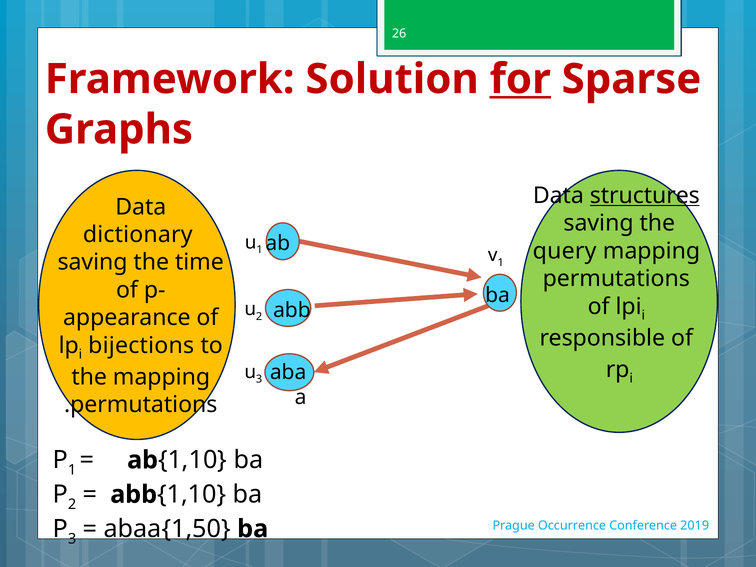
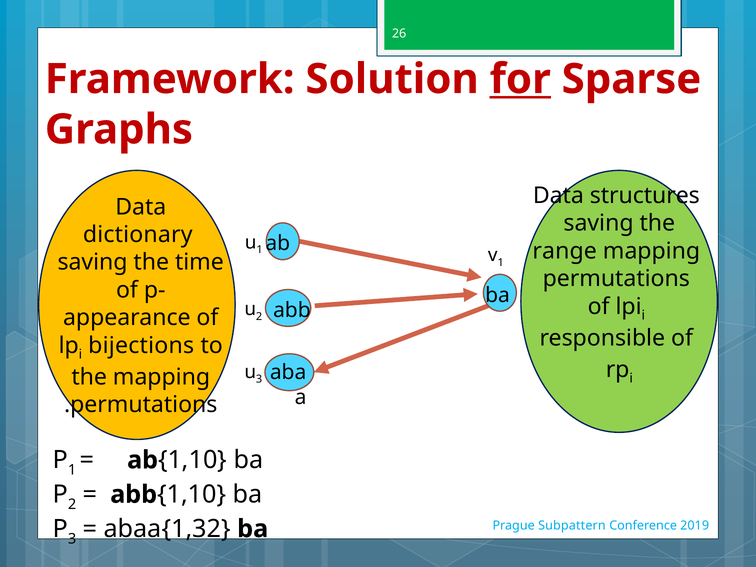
structures underline: present -> none
query: query -> range
abaa{1,50: abaa{1,50 -> abaa{1,32
Occurrence: Occurrence -> Subpattern
